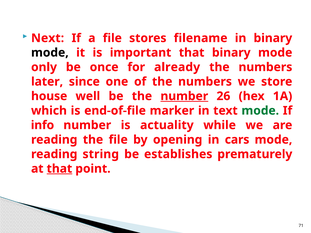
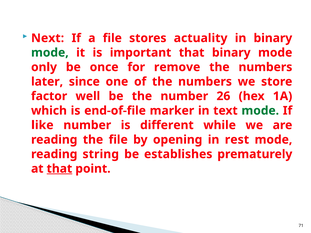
filename: filename -> actuality
mode at (50, 53) colour: black -> green
already: already -> remove
house: house -> factor
number at (184, 96) underline: present -> none
info: info -> like
actuality: actuality -> different
cars: cars -> rest
